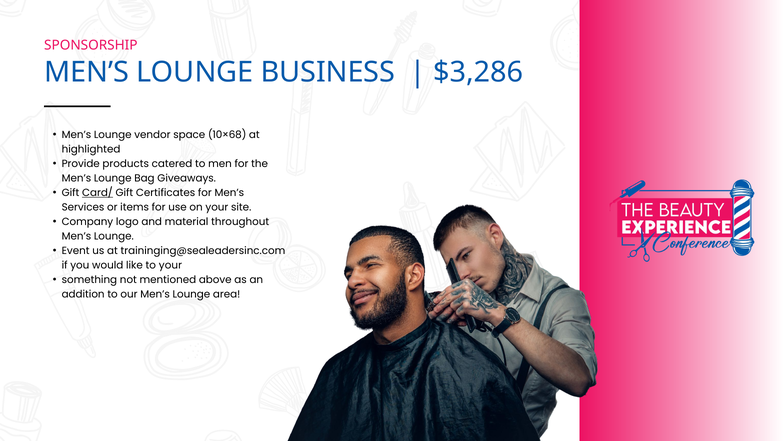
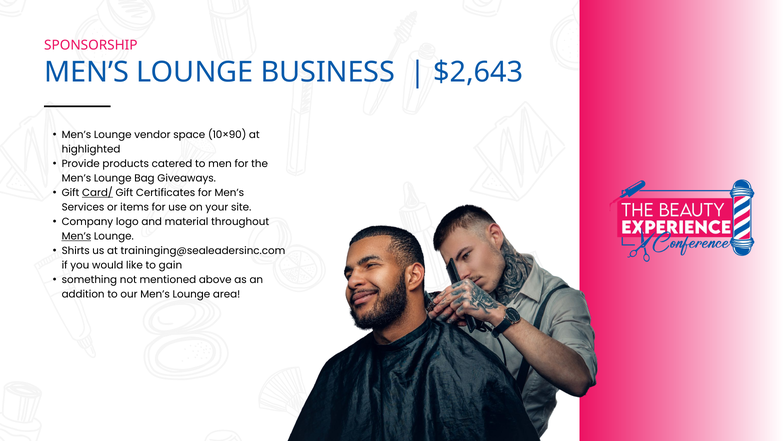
$3,286: $3,286 -> $2,643
10×68: 10×68 -> 10×90
Men’s at (76, 236) underline: none -> present
Event: Event -> Shirts
to your: your -> gain
